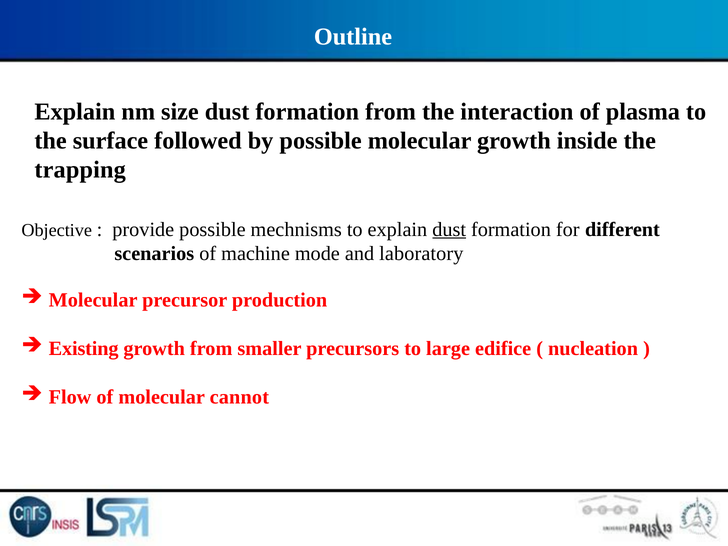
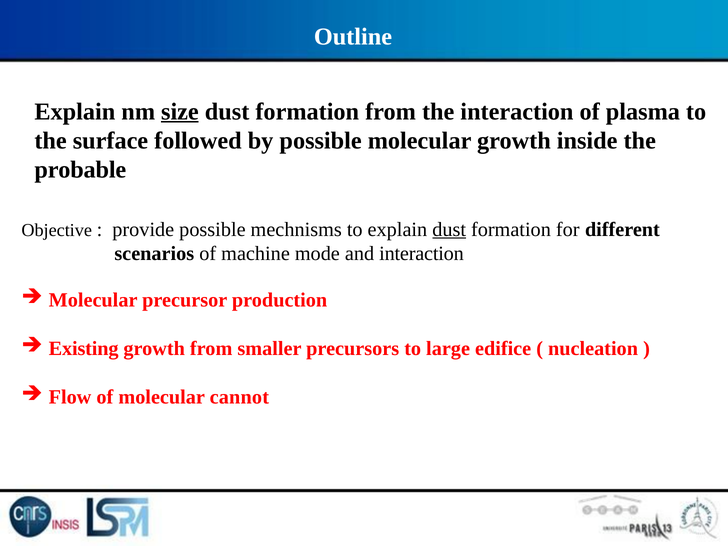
size underline: none -> present
trapping: trapping -> probable
and laboratory: laboratory -> interaction
